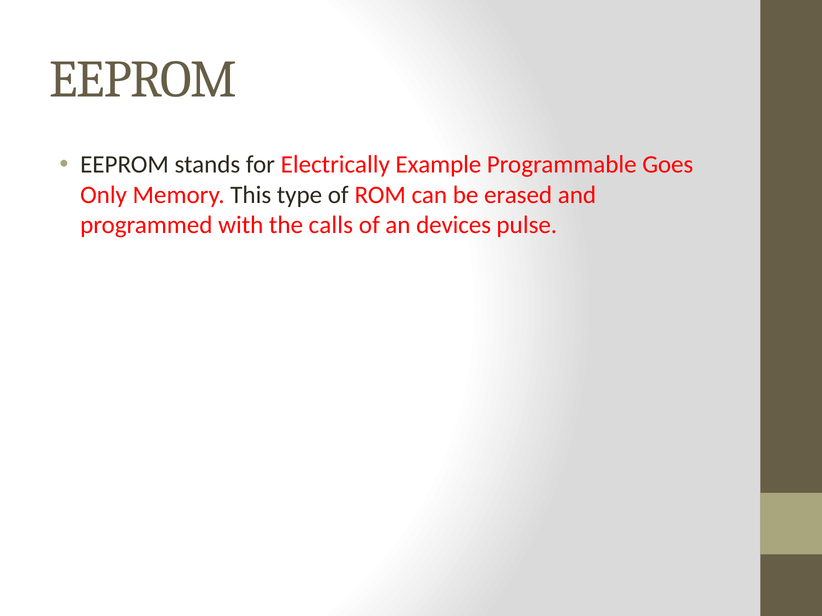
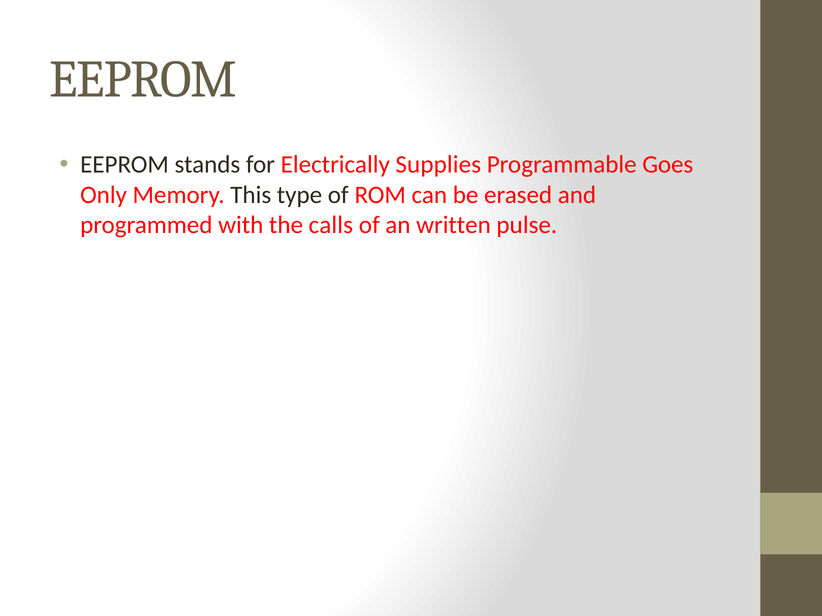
Example: Example -> Supplies
devices: devices -> written
